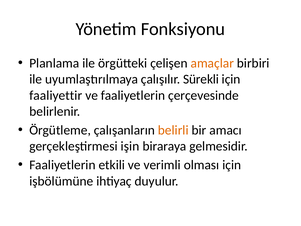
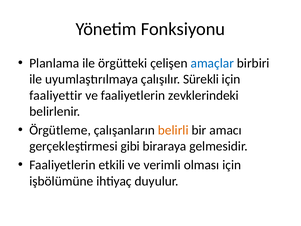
amaçlar colour: orange -> blue
çerçevesinde: çerçevesinde -> zevklerindeki
işin: işin -> gibi
